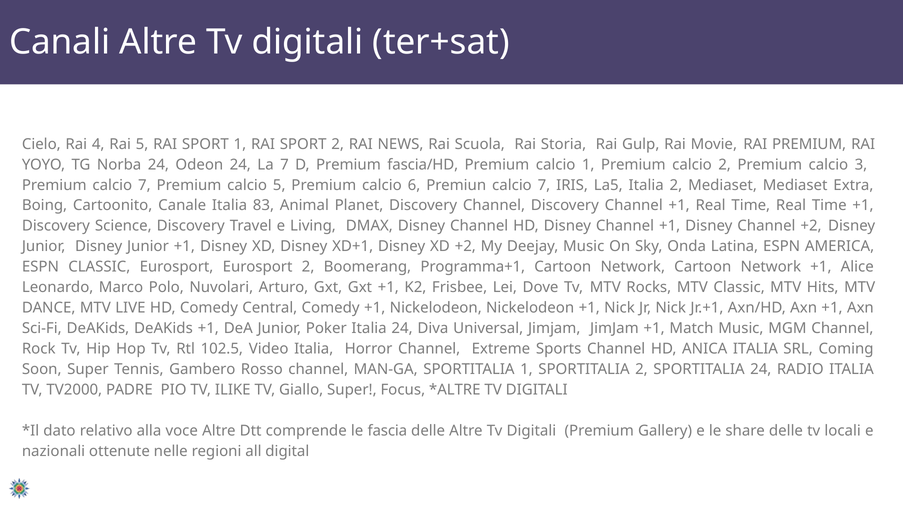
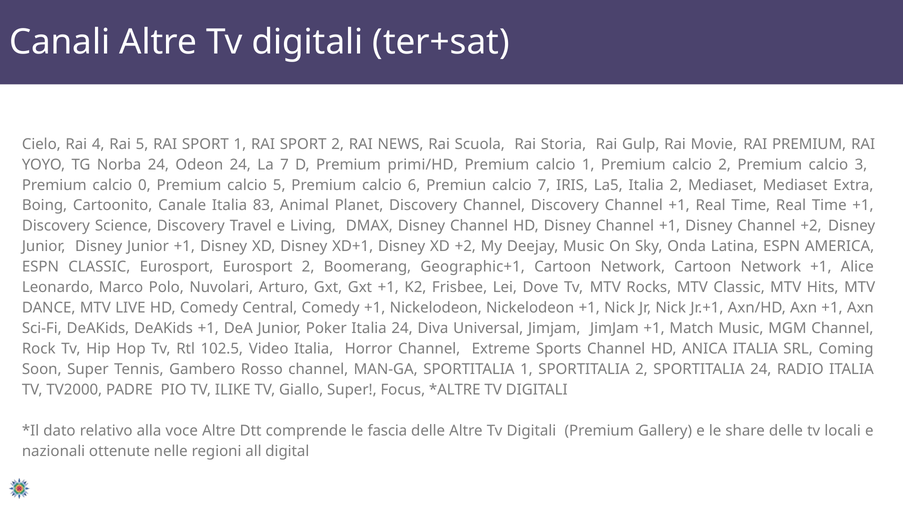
fascia/HD: fascia/HD -> primi/HD
Premium calcio 7: 7 -> 0
Programma+1: Programma+1 -> Geographic+1
